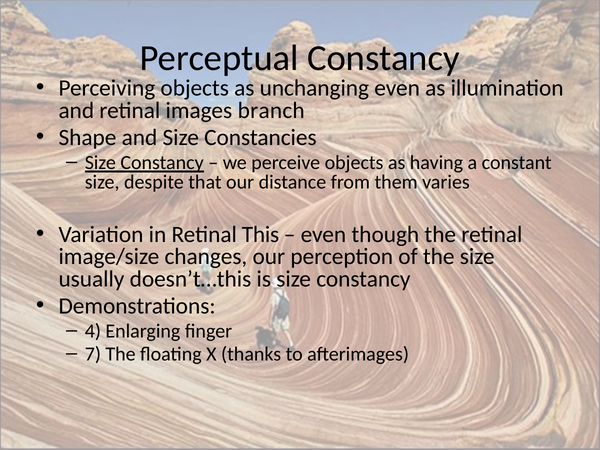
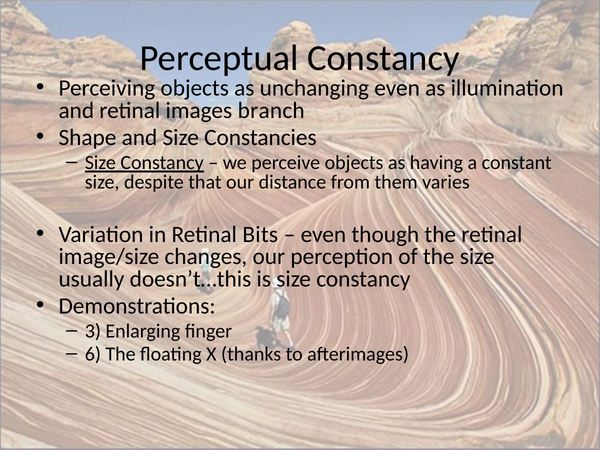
This: This -> Bits
4: 4 -> 3
7: 7 -> 6
